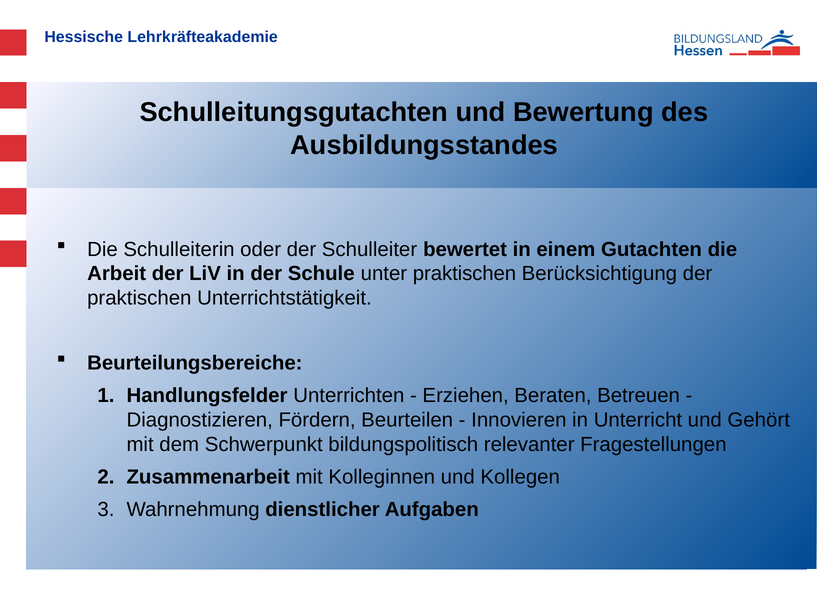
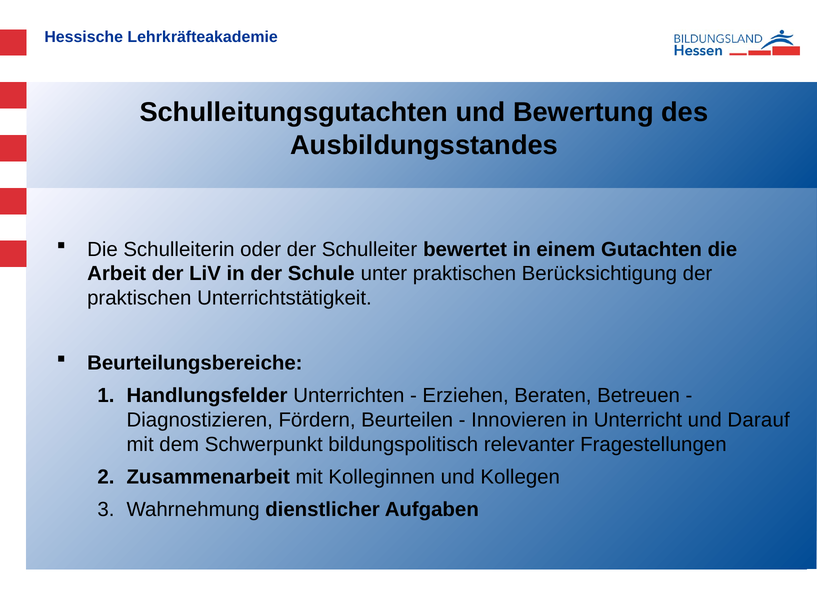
Gehört: Gehört -> Darauf
